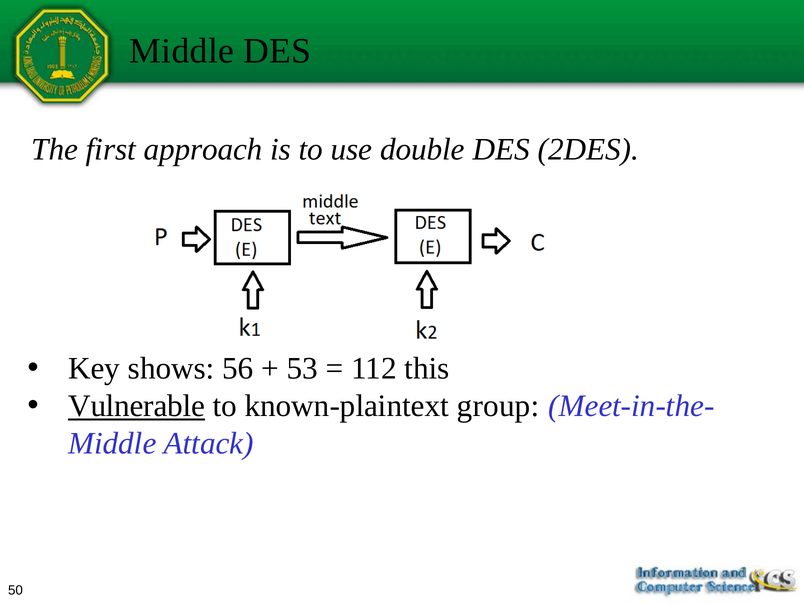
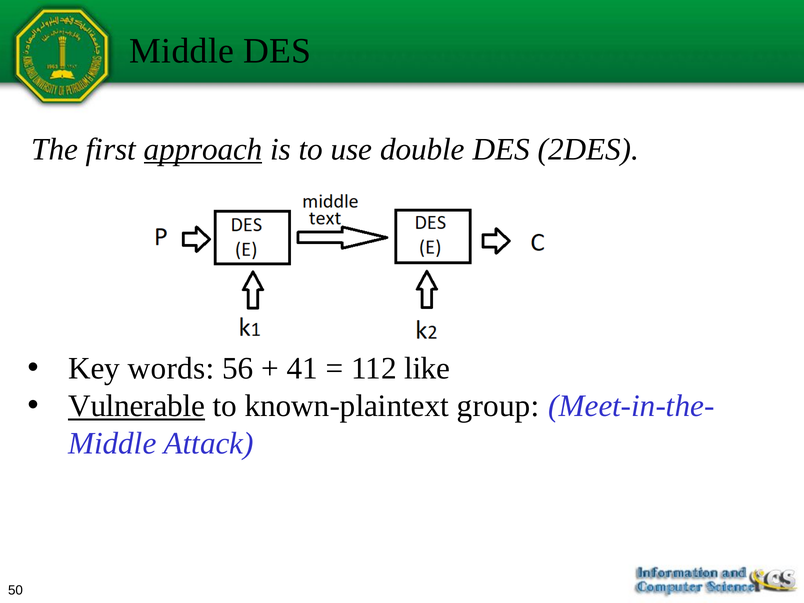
approach underline: none -> present
shows: shows -> words
53: 53 -> 41
this: this -> like
